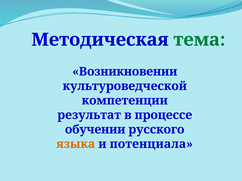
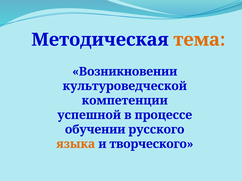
тема colour: green -> orange
результат: результат -> успешной
потенциала: потенциала -> творческого
